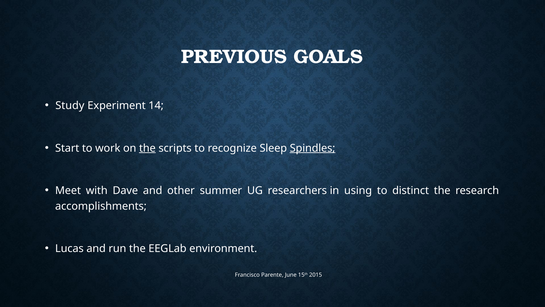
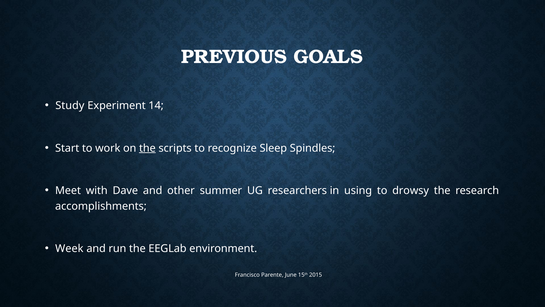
Spindles underline: present -> none
distinct: distinct -> drowsy
Lucas: Lucas -> Week
